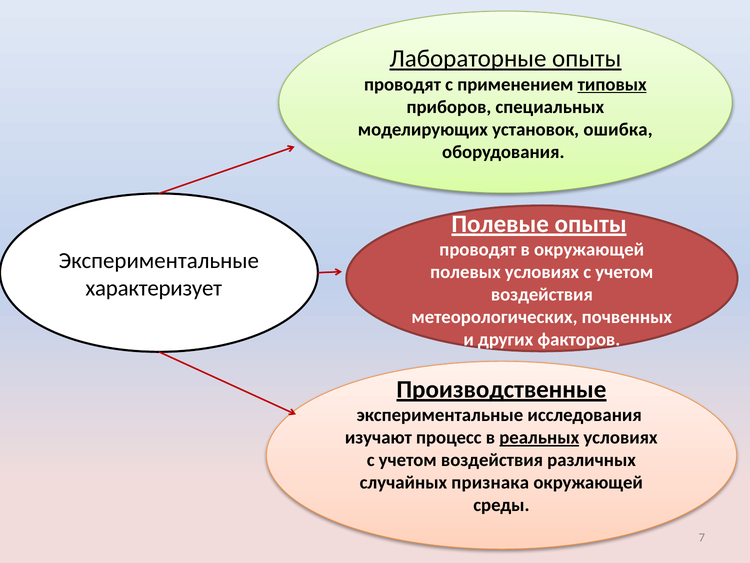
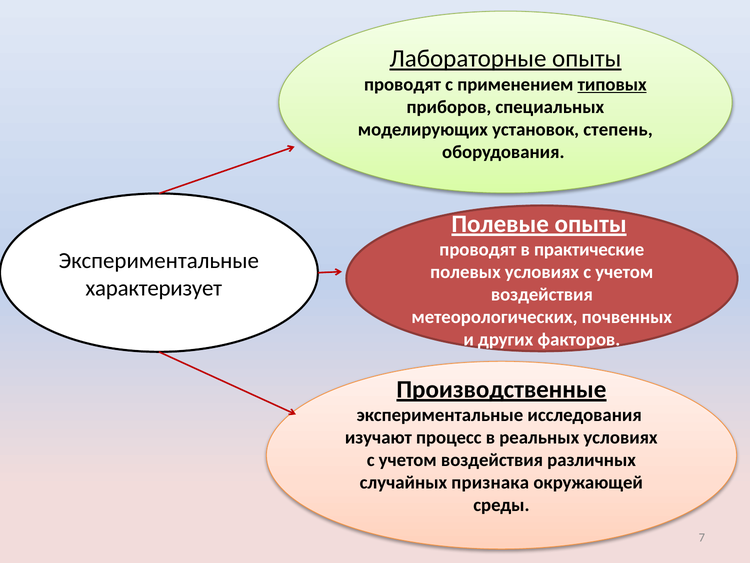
ошибка: ошибка -> степень
в окружающей: окружающей -> практические
реальных underline: present -> none
